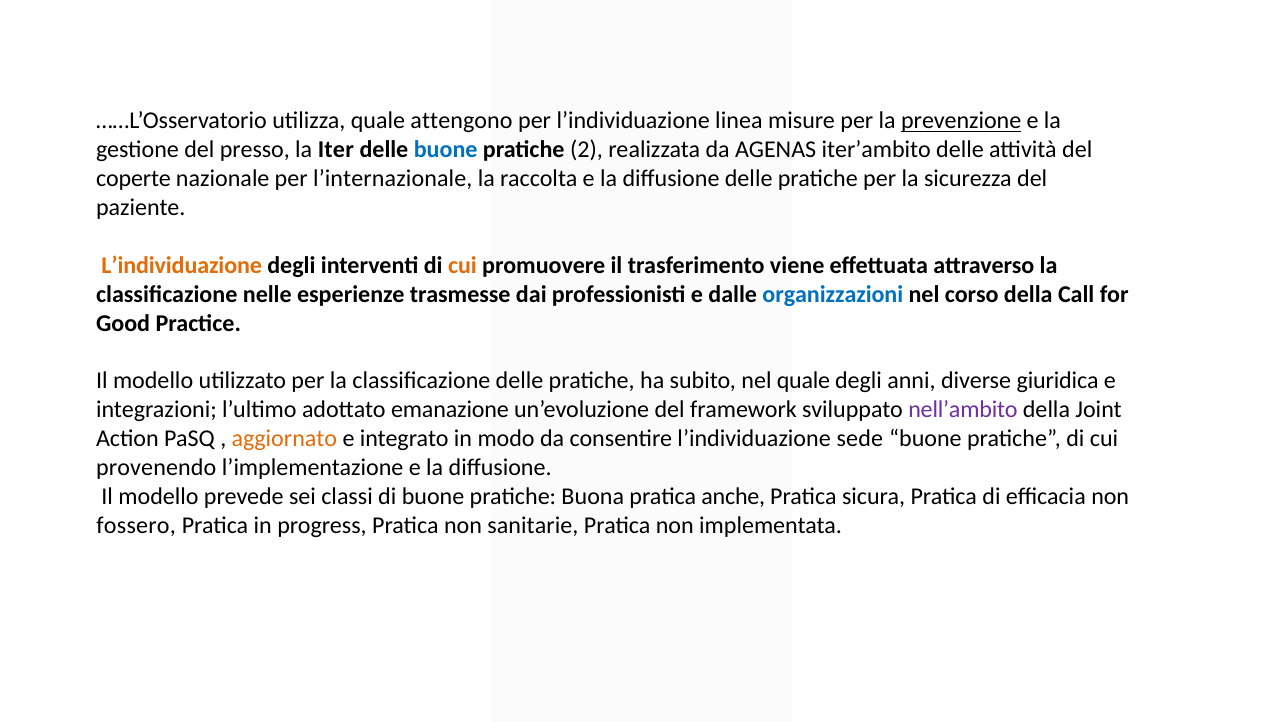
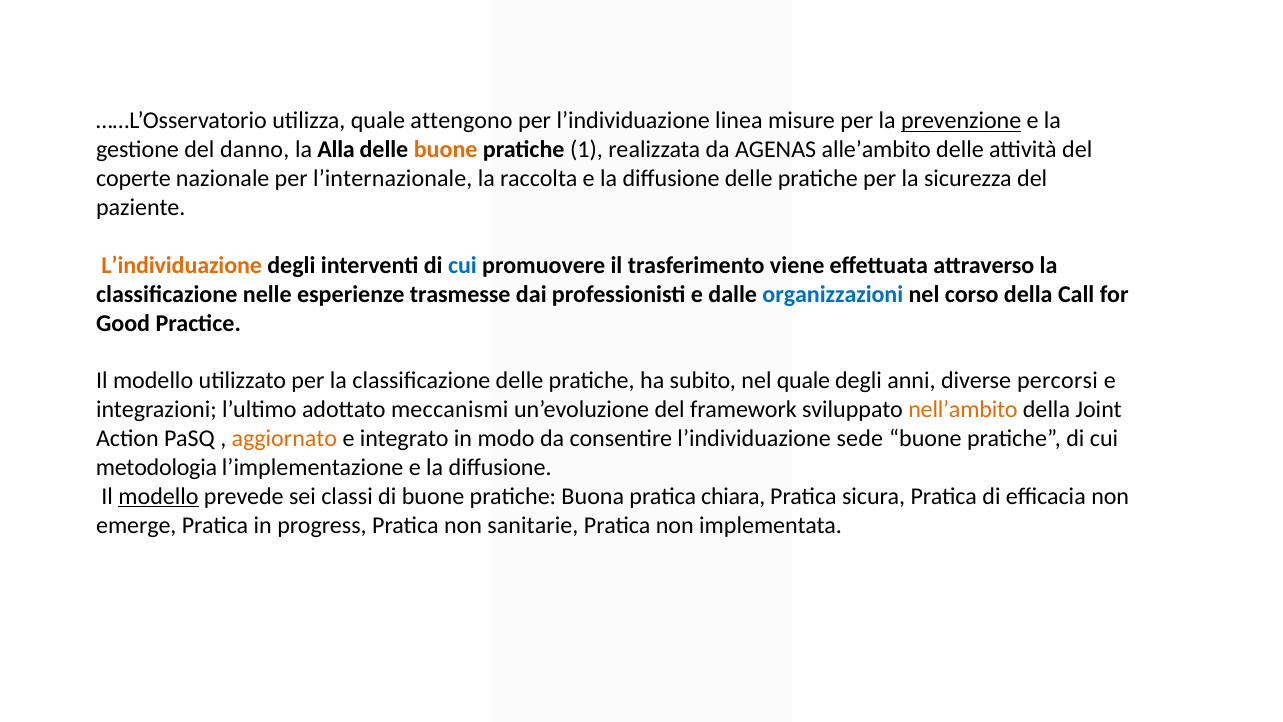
presso: presso -> danno
Iter: Iter -> Alla
buone at (446, 150) colour: blue -> orange
2: 2 -> 1
iter’ambito: iter’ambito -> alle’ambito
cui at (462, 265) colour: orange -> blue
giuridica: giuridica -> percorsi
emanazione: emanazione -> meccanismi
nell’ambito colour: purple -> orange
provenendo: provenendo -> metodologia
modello at (158, 496) underline: none -> present
anche: anche -> chiara
fossero: fossero -> emerge
